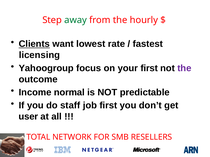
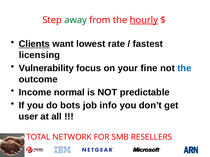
hourly underline: none -> present
Yahoogroup: Yahoogroup -> Vulnerability
your first: first -> fine
the at (184, 68) colour: purple -> blue
staff: staff -> bots
job first: first -> info
